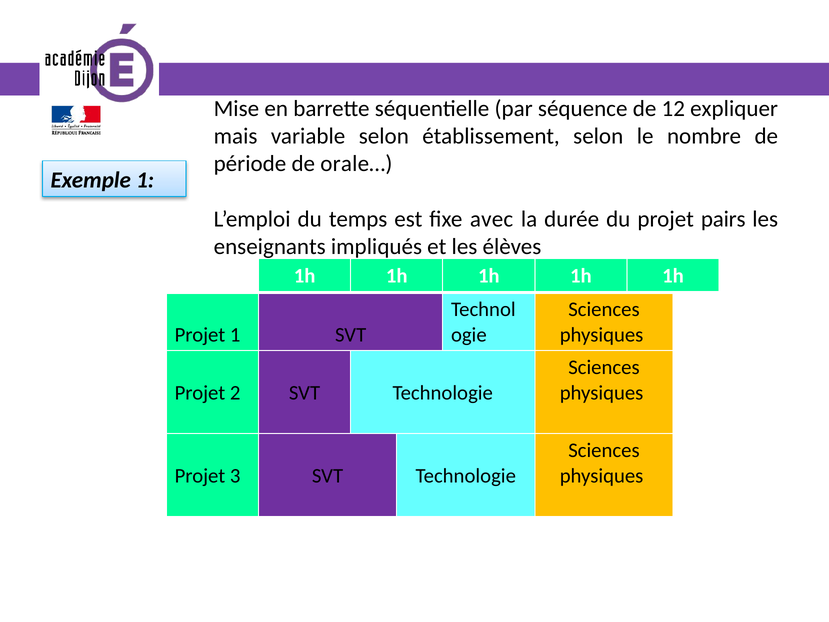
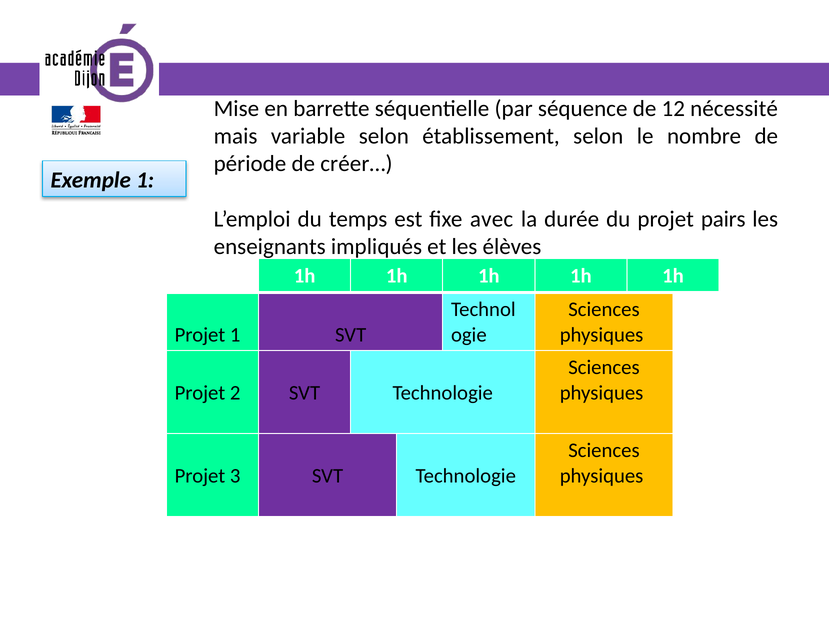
expliquer: expliquer -> nécessité
orale…: orale… -> créer…
